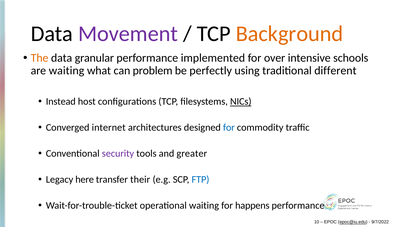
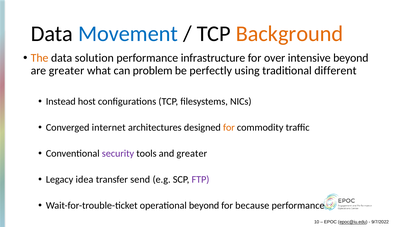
Movement colour: purple -> blue
granular: granular -> solution
implemented: implemented -> infrastructure
intensive schools: schools -> beyond
are waiting: waiting -> greater
NICs underline: present -> none
for at (229, 127) colour: blue -> orange
here: here -> idea
their: their -> send
FTP colour: blue -> purple
operational waiting: waiting -> beyond
happens: happens -> because
